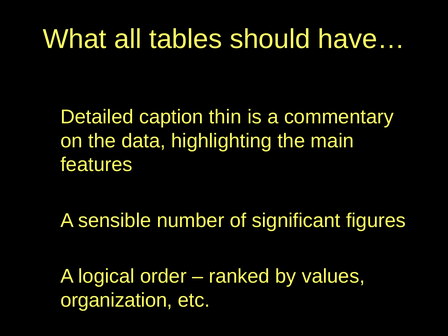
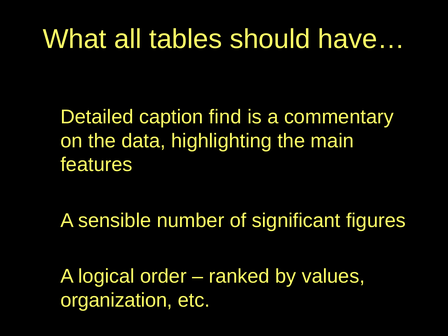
thin: thin -> find
